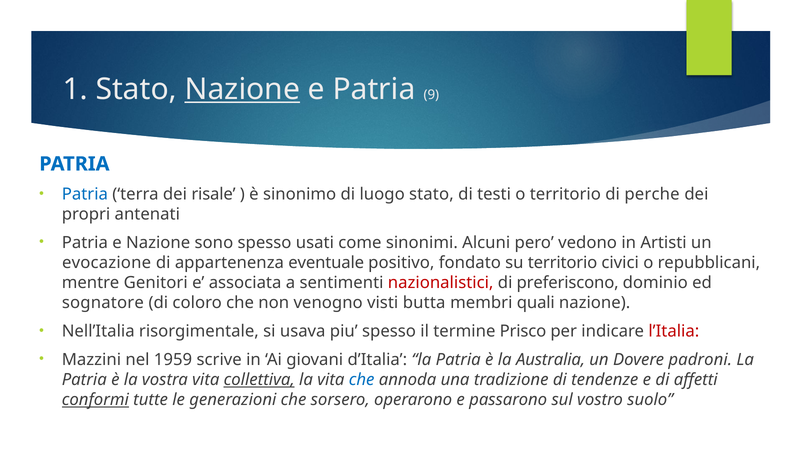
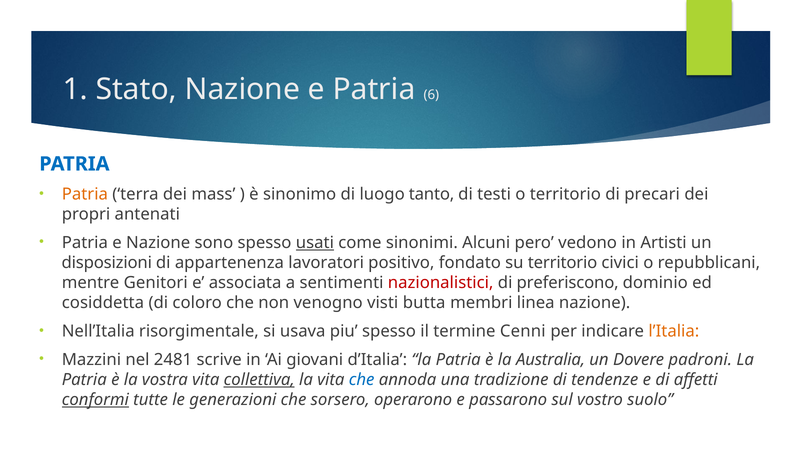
Nazione at (242, 89) underline: present -> none
9: 9 -> 6
Patria at (85, 194) colour: blue -> orange
risale: risale -> mass
luogo stato: stato -> tanto
perche: perche -> precari
usati underline: none -> present
evocazione: evocazione -> disposizioni
eventuale: eventuale -> lavoratori
sognatore: sognatore -> cosiddetta
quali: quali -> linea
Prisco: Prisco -> Cenni
l’Italia colour: red -> orange
1959: 1959 -> 2481
